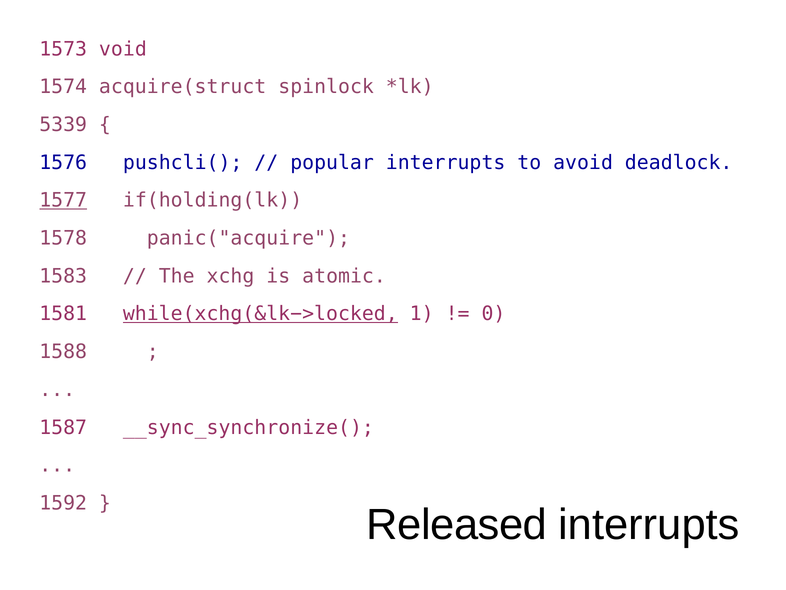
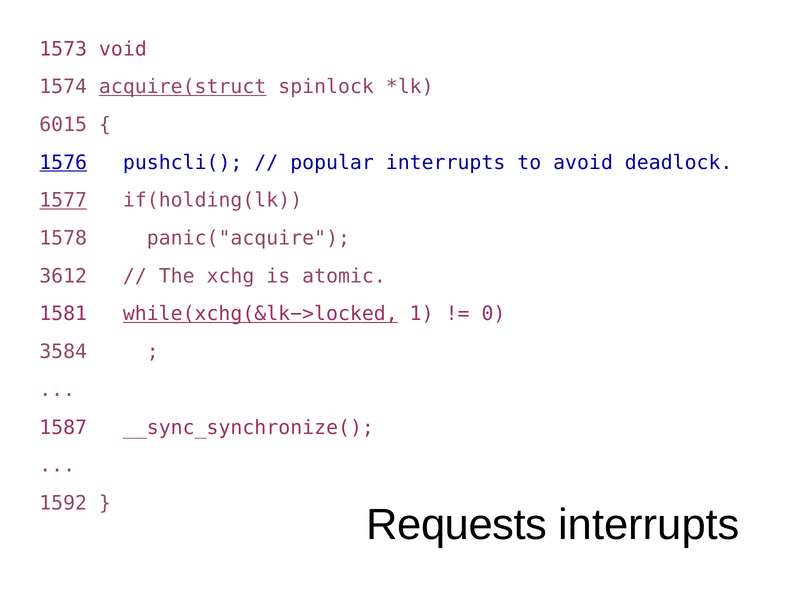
acquire(struct underline: none -> present
5339: 5339 -> 6015
1576 underline: none -> present
1583: 1583 -> 3612
1588: 1588 -> 3584
Released: Released -> Requests
